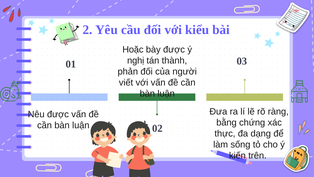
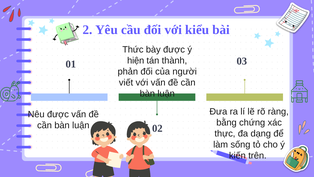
Hoặc: Hoặc -> Thức
nghị: nghị -> hiện
